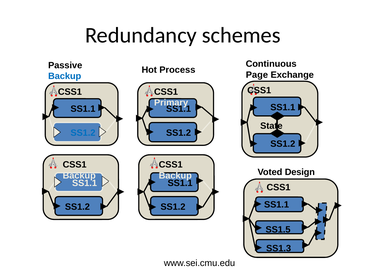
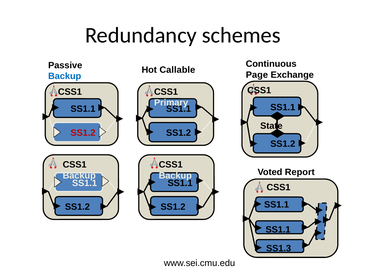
Process: Process -> Callable
SS1.2 at (83, 133) colour: blue -> red
Design: Design -> Report
SS1.5 at (278, 230): SS1.5 -> SS1.1
